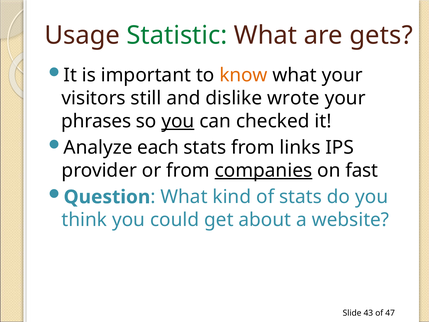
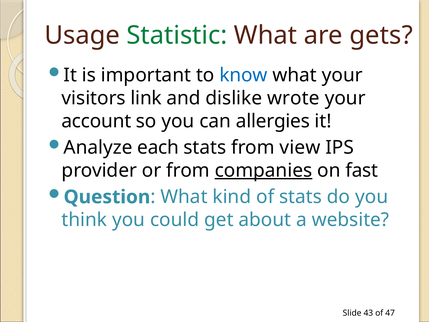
know colour: orange -> blue
still: still -> link
phrases: phrases -> account
you at (178, 121) underline: present -> none
checked: checked -> allergies
links: links -> view
